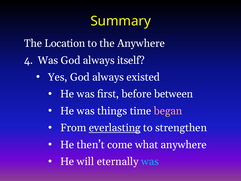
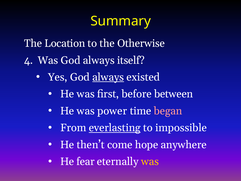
the Anywhere: Anywhere -> Otherwise
always at (108, 77) underline: none -> present
things: things -> power
strengthen: strengthen -> impossible
what: what -> hope
will: will -> fear
was at (150, 161) colour: light blue -> yellow
